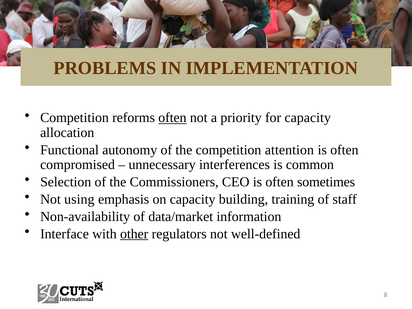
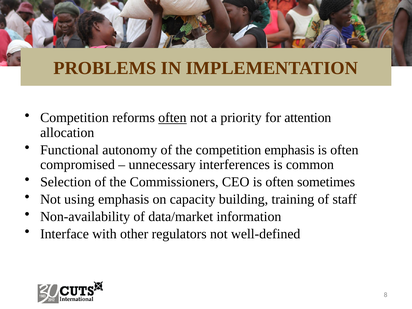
for capacity: capacity -> attention
competition attention: attention -> emphasis
other underline: present -> none
